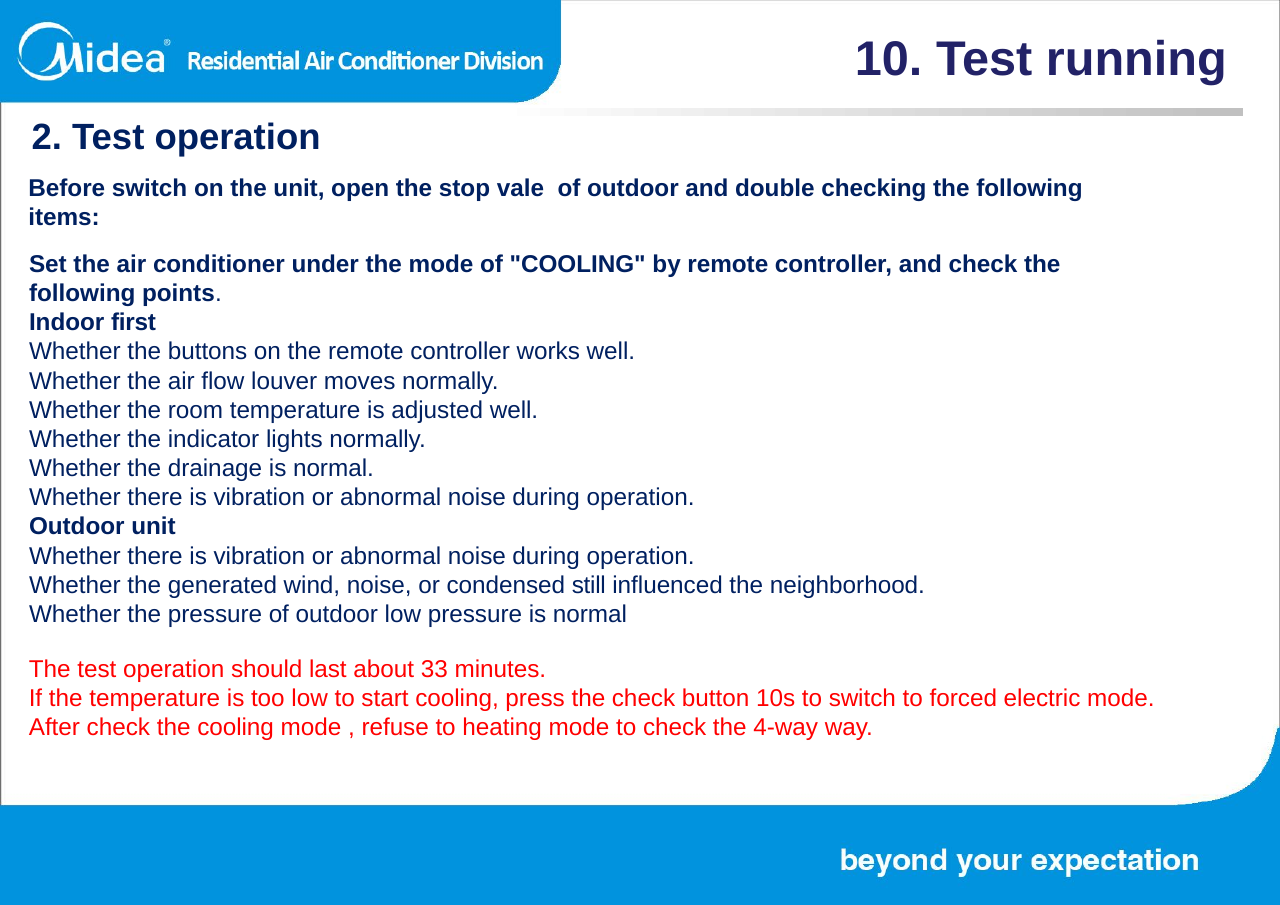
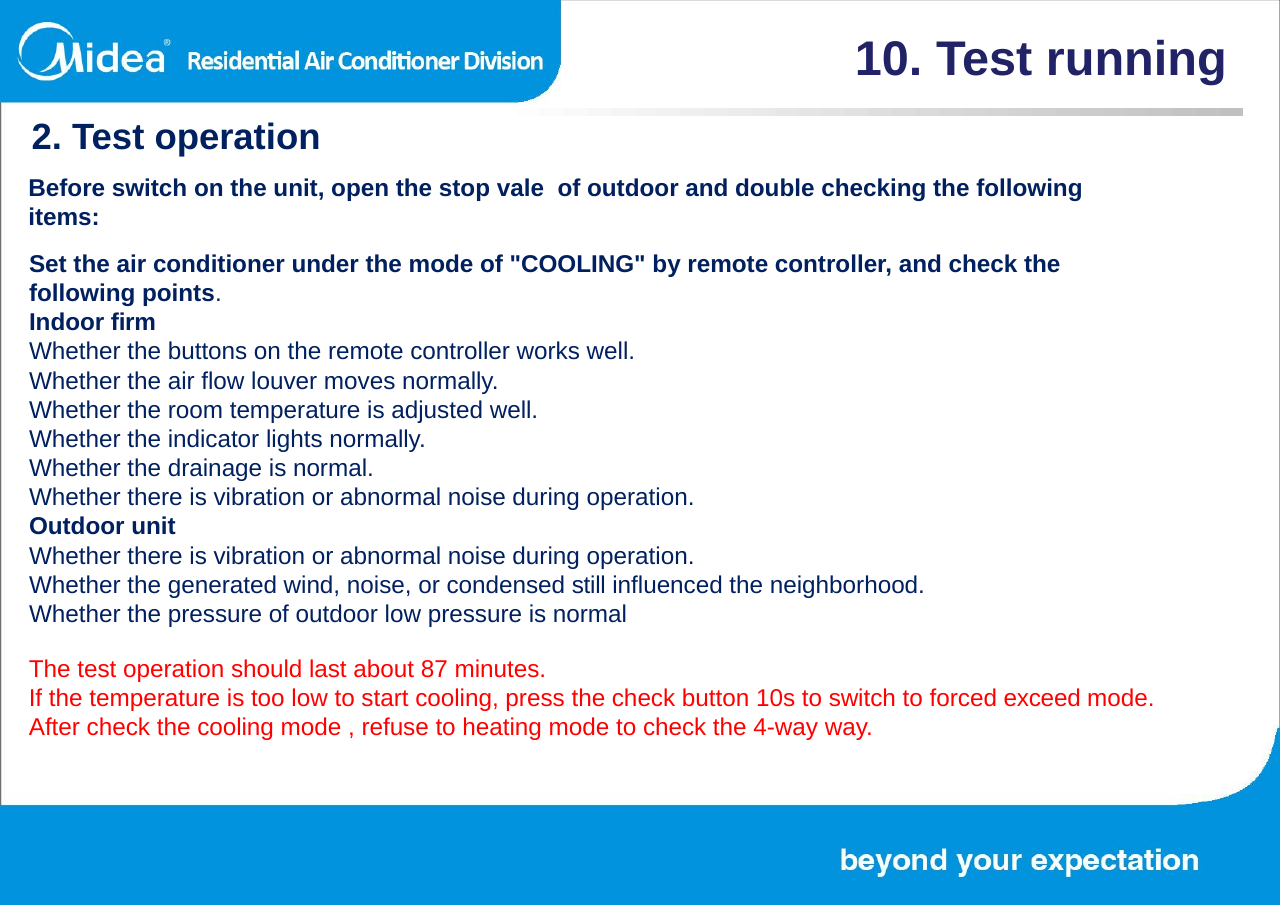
first: first -> firm
33: 33 -> 87
electric: electric -> exceed
